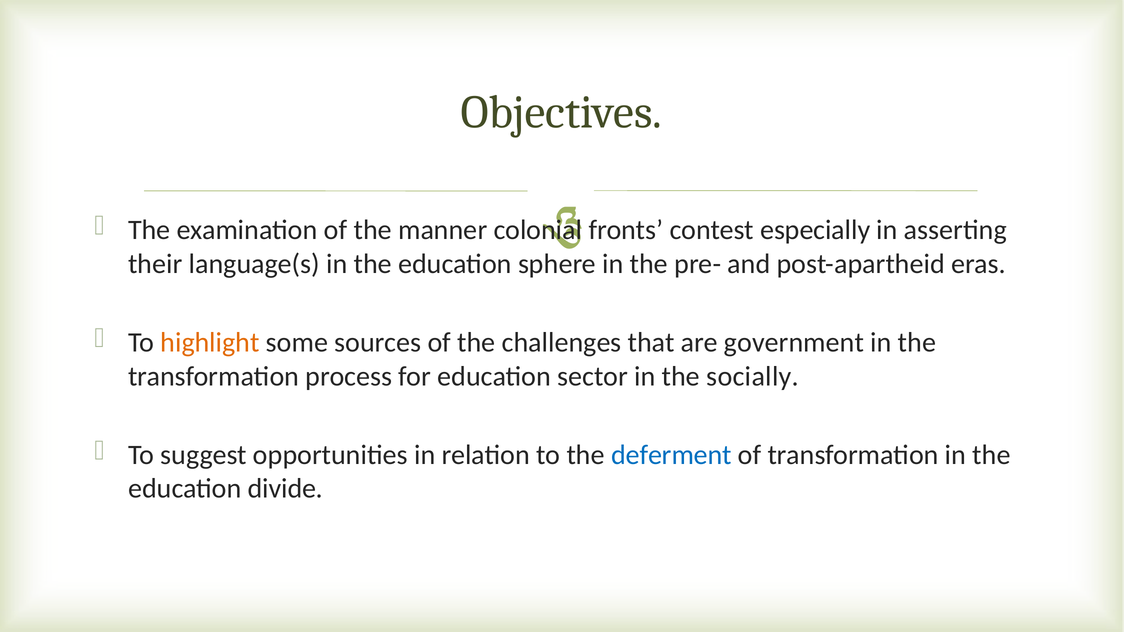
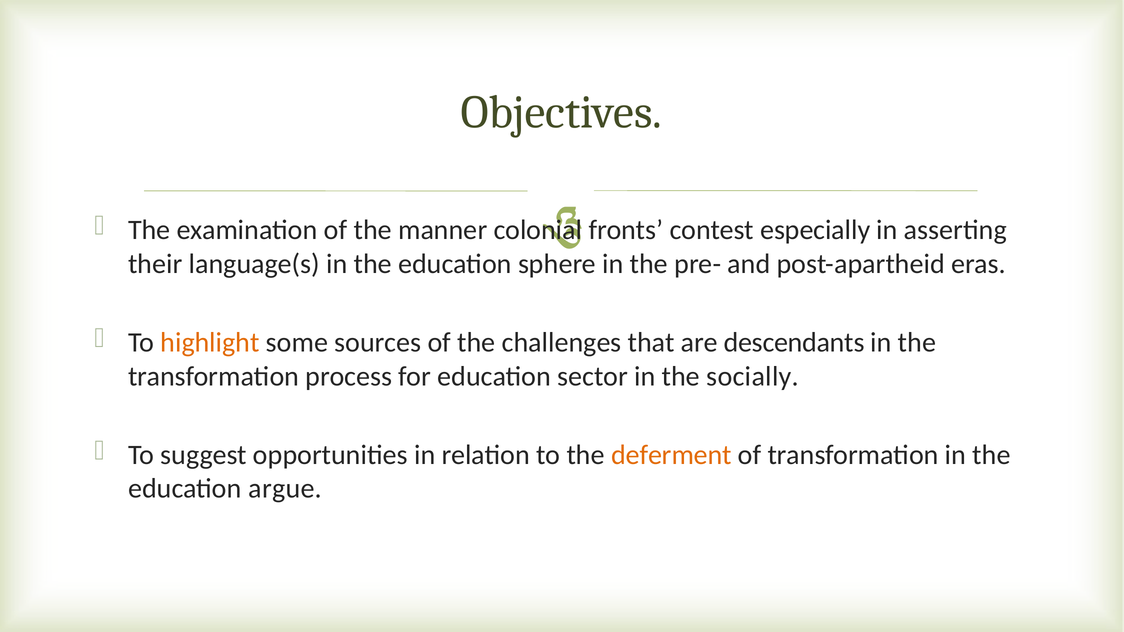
government: government -> descendants
deferment colour: blue -> orange
divide: divide -> argue
